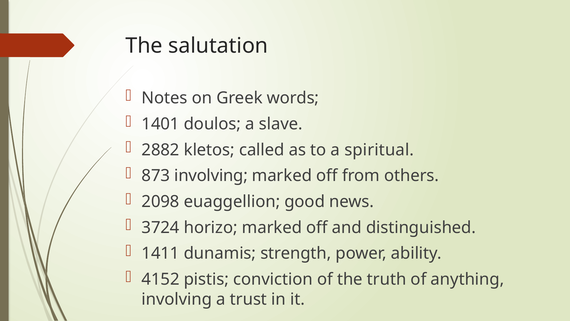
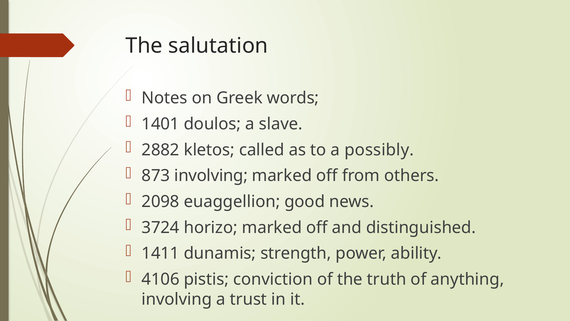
spiritual: spiritual -> possibly
4152: 4152 -> 4106
